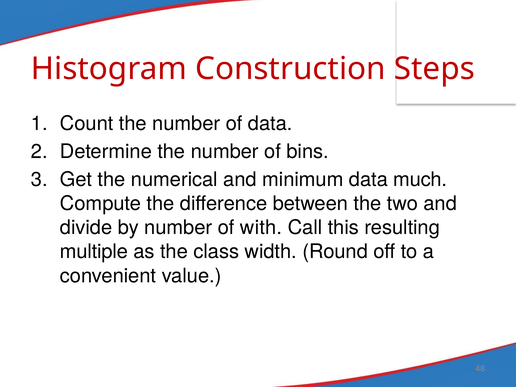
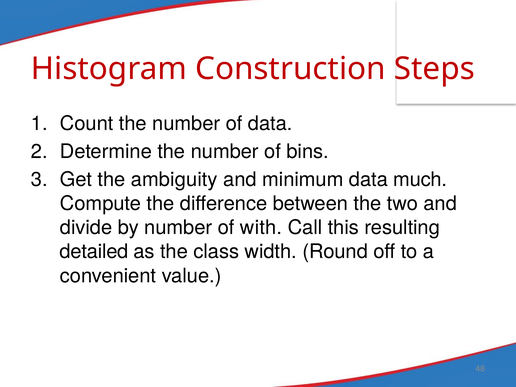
numerical: numerical -> ambiguity
multiple: multiple -> detailed
